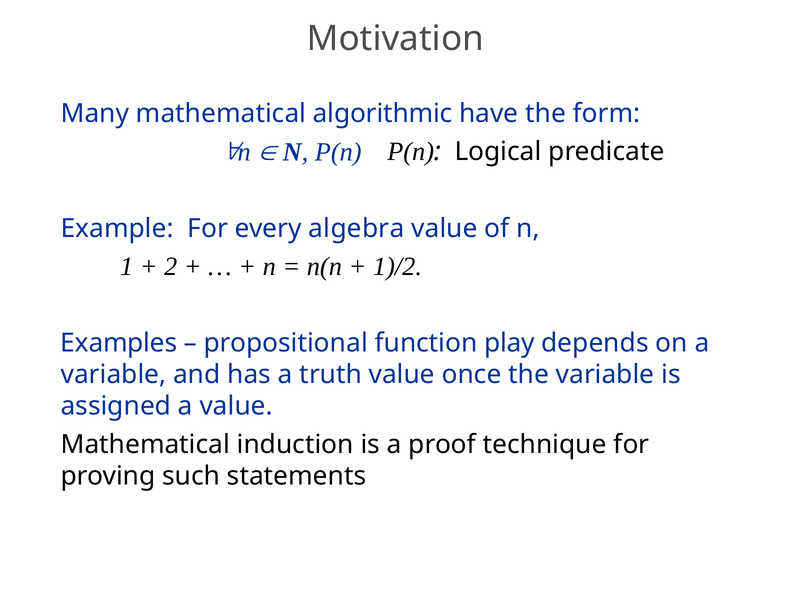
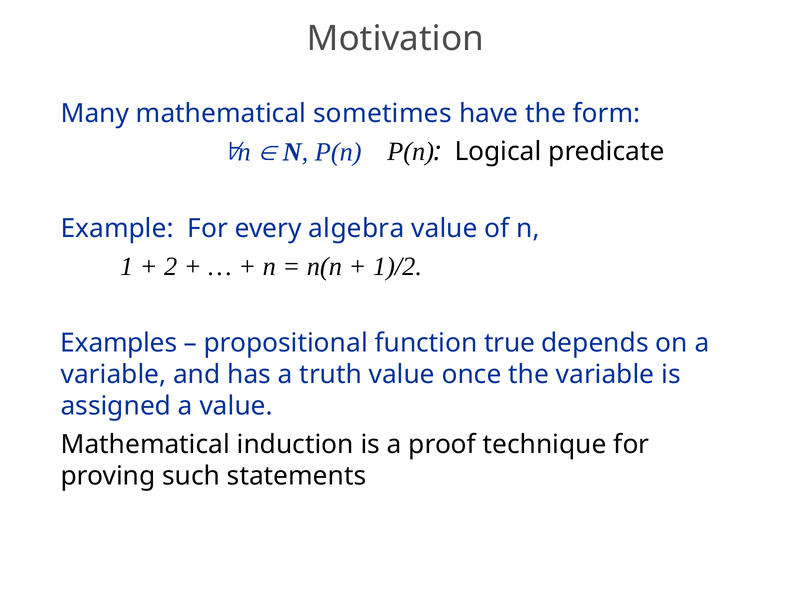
algorithmic: algorithmic -> sometimes
play: play -> true
